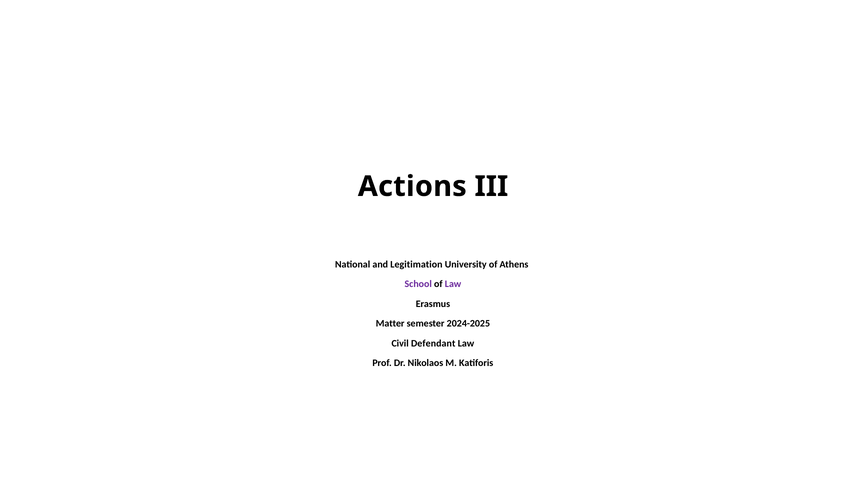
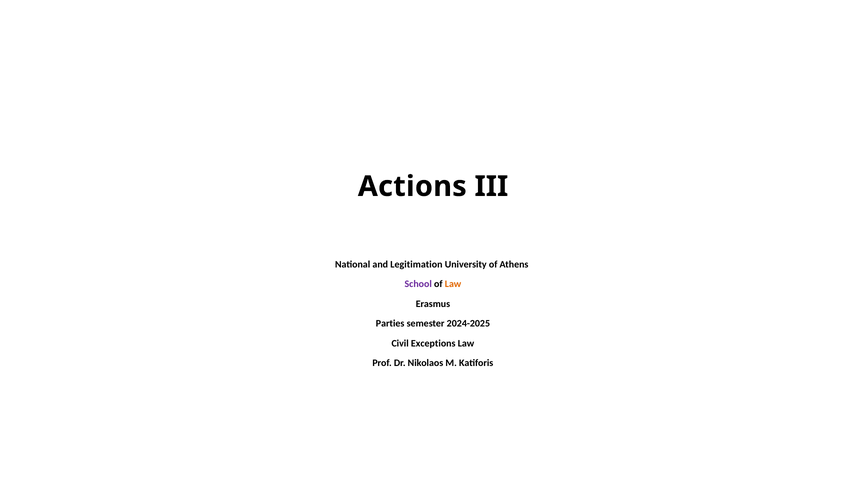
Law at (453, 284) colour: purple -> orange
Matter: Matter -> Parties
Defendant: Defendant -> Exceptions
